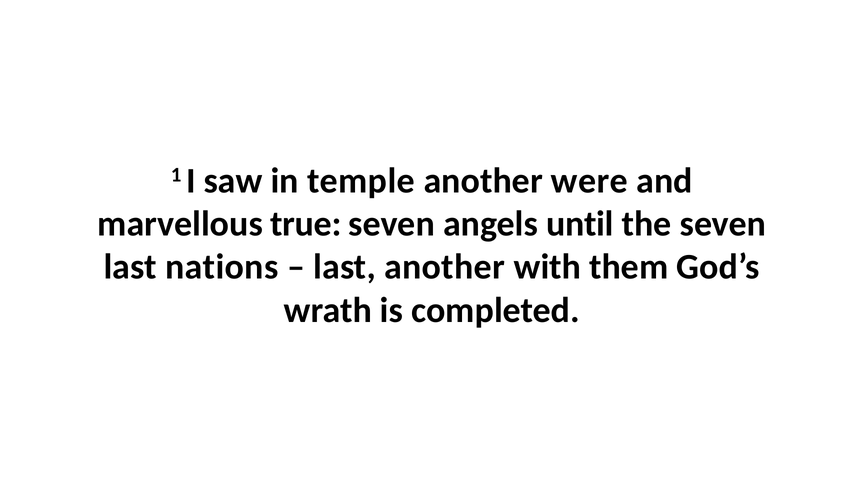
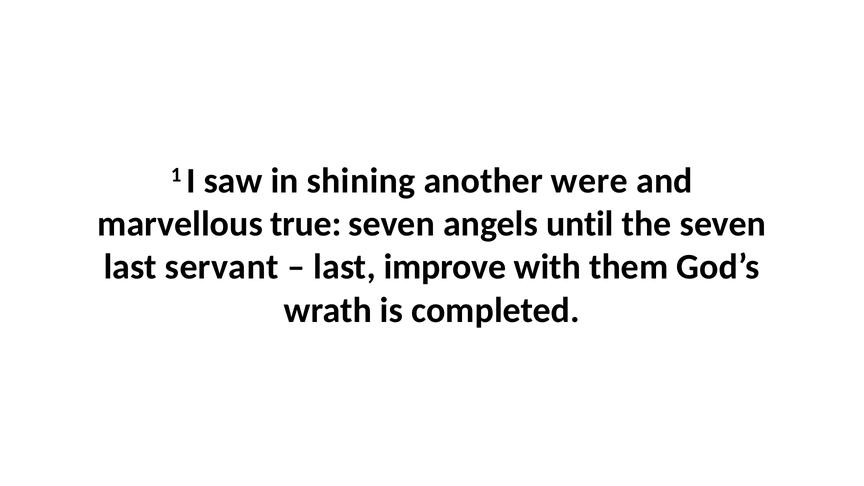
temple: temple -> shining
nations: nations -> servant
last another: another -> improve
